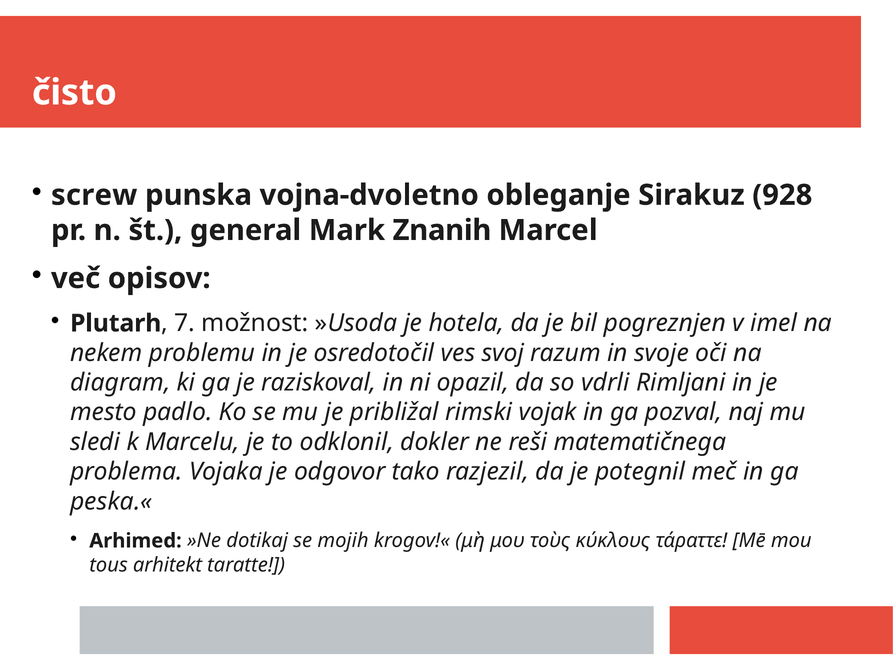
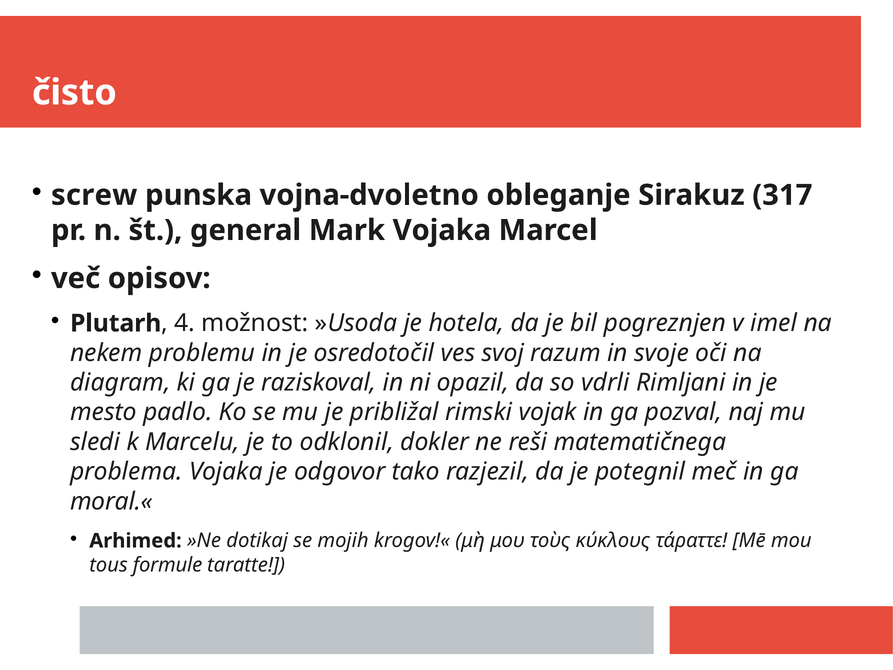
928: 928 -> 317
Mark Znanih: Znanih -> Vojaka
7: 7 -> 4
peska.«: peska.« -> moral.«
arhitekt: arhitekt -> formule
